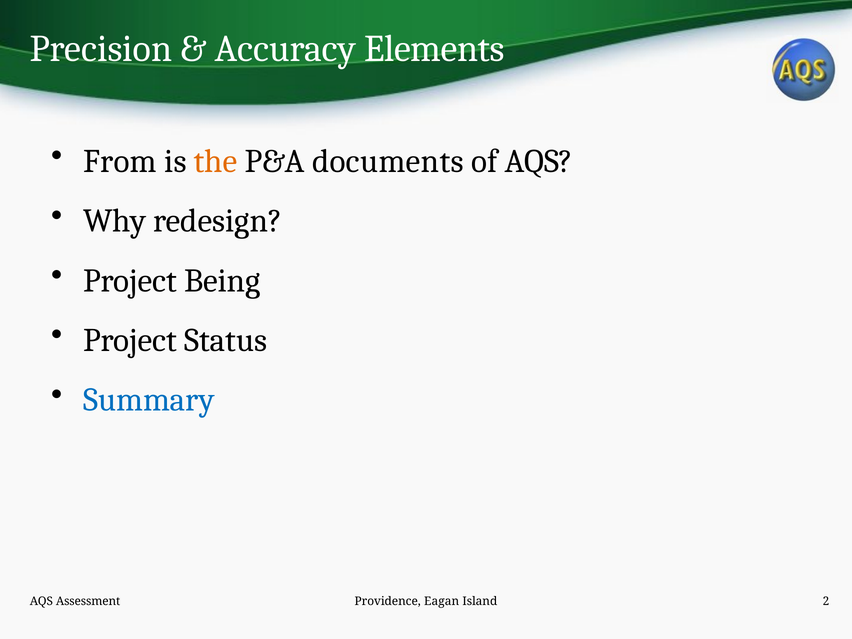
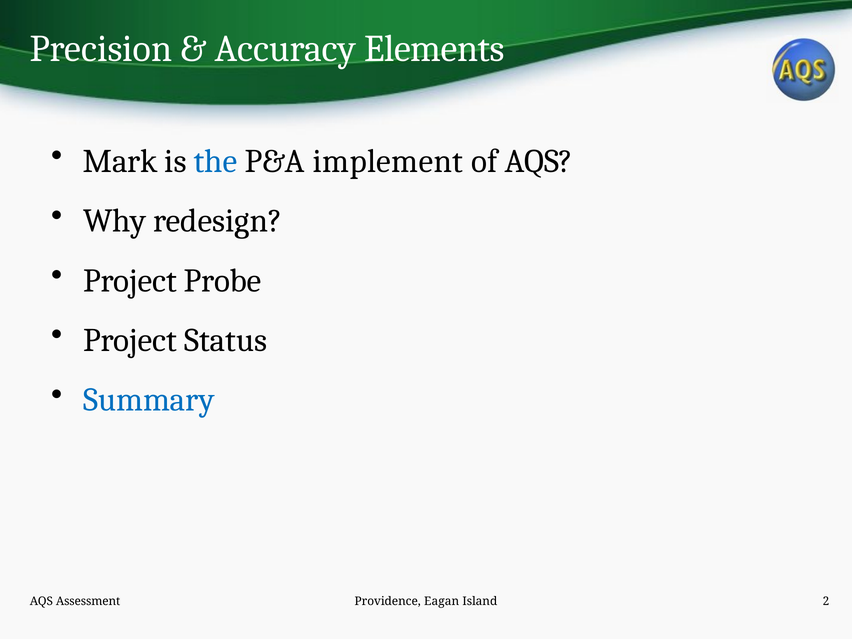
From: From -> Mark
the colour: orange -> blue
documents: documents -> implement
Being: Being -> Probe
